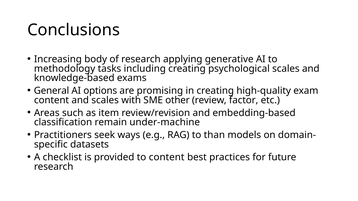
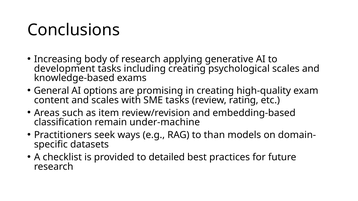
methodology: methodology -> development
SME other: other -> tasks
factor: factor -> rating
to content: content -> detailed
